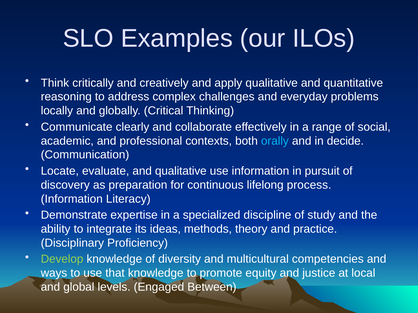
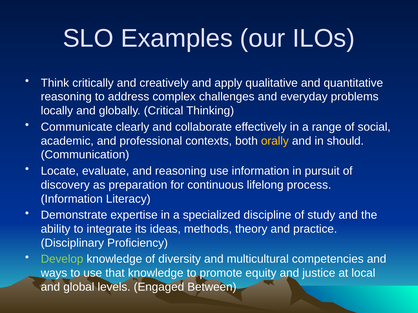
orally colour: light blue -> yellow
decide: decide -> should
and qualitative: qualitative -> reasoning
